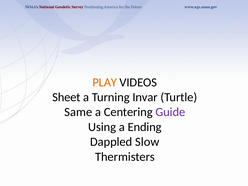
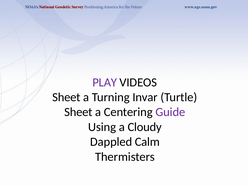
PLAY colour: orange -> purple
Same at (78, 112): Same -> Sheet
Ending: Ending -> Cloudy
Slow: Slow -> Calm
